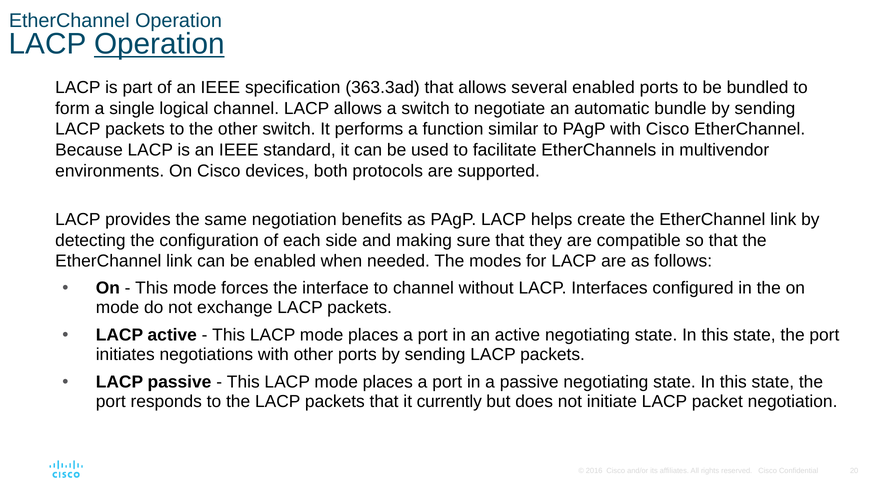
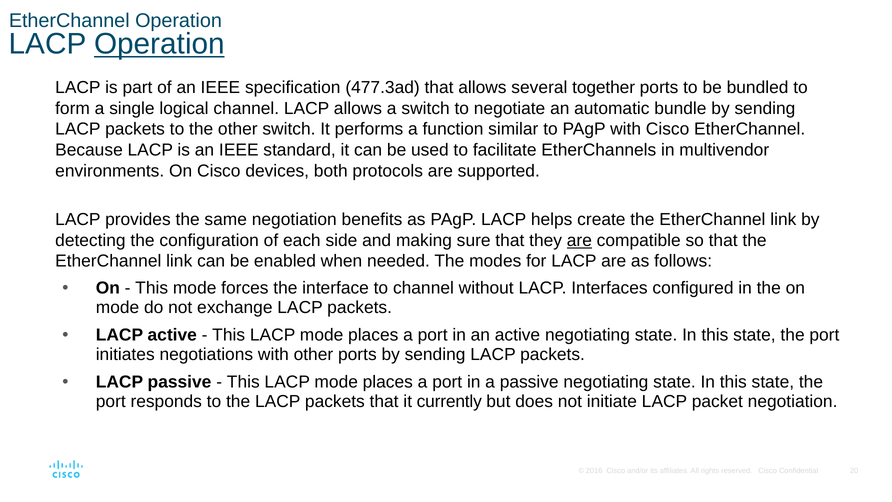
363.3ad: 363.3ad -> 477.3ad
several enabled: enabled -> together
are at (579, 240) underline: none -> present
